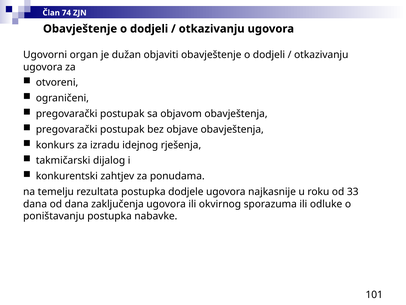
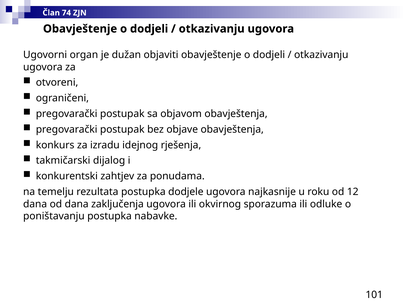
33: 33 -> 12
